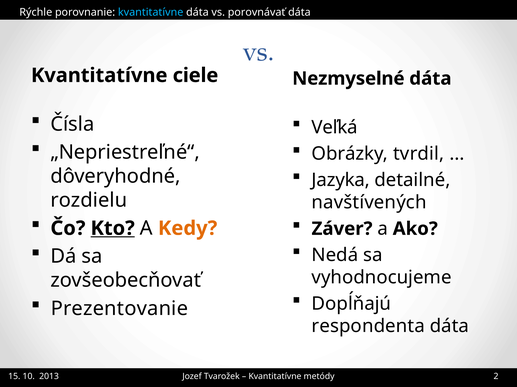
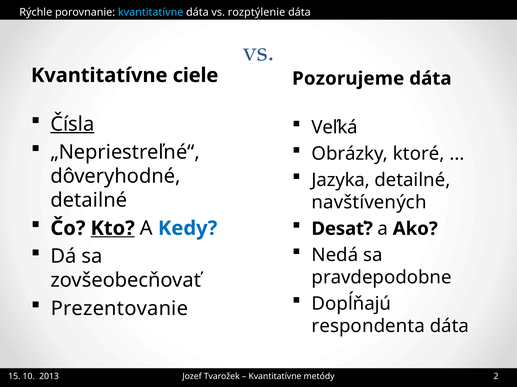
porovnávať: porovnávať -> rozptýlenie
Nezmyselné: Nezmyselné -> Pozorujeme
Čísla underline: none -> present
tvrdil: tvrdil -> ktoré
rozdielu at (89, 201): rozdielu -> detailné
Kedy colour: orange -> blue
Záver: Záver -> Desať
vyhodnocujeme: vyhodnocujeme -> pravdepodobne
